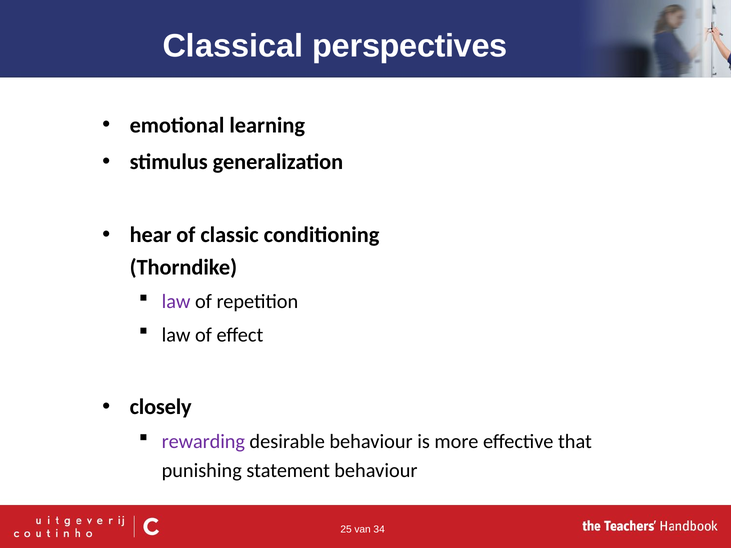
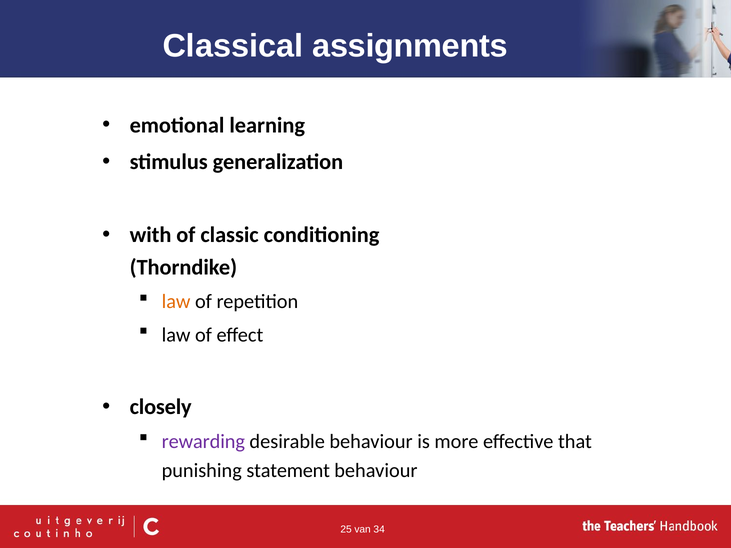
perspectives: perspectives -> assignments
hear: hear -> with
law at (176, 302) colour: purple -> orange
